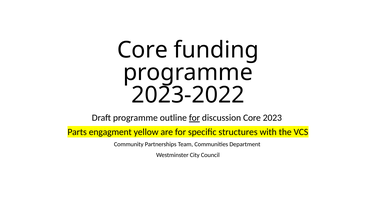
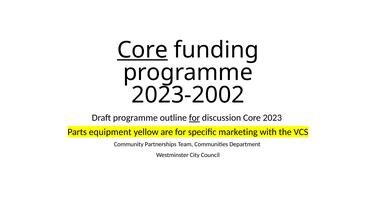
Core at (142, 50) underline: none -> present
2023-2022: 2023-2022 -> 2023-2002
engagment: engagment -> equipment
structures: structures -> marketing
